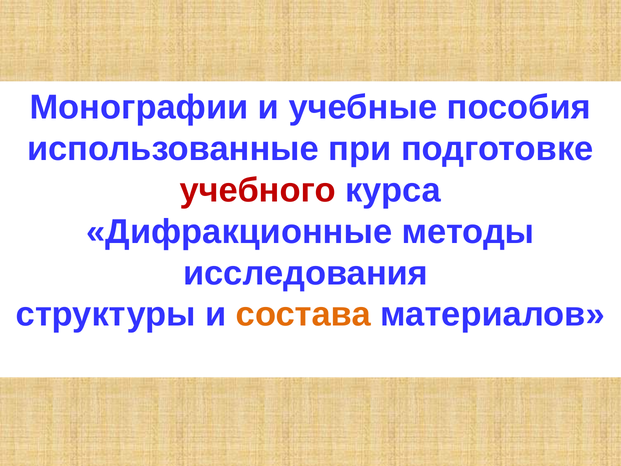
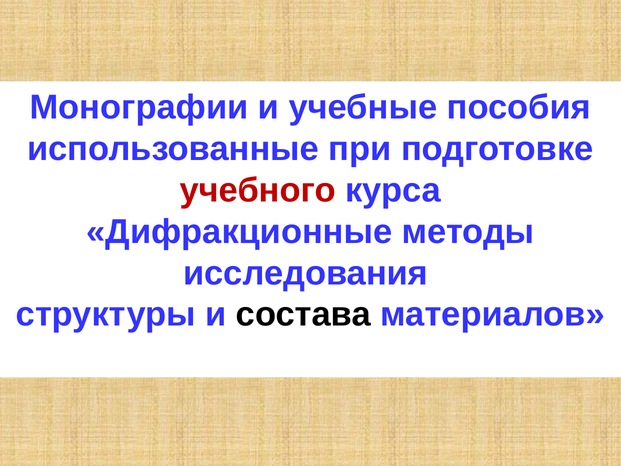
состава colour: orange -> black
